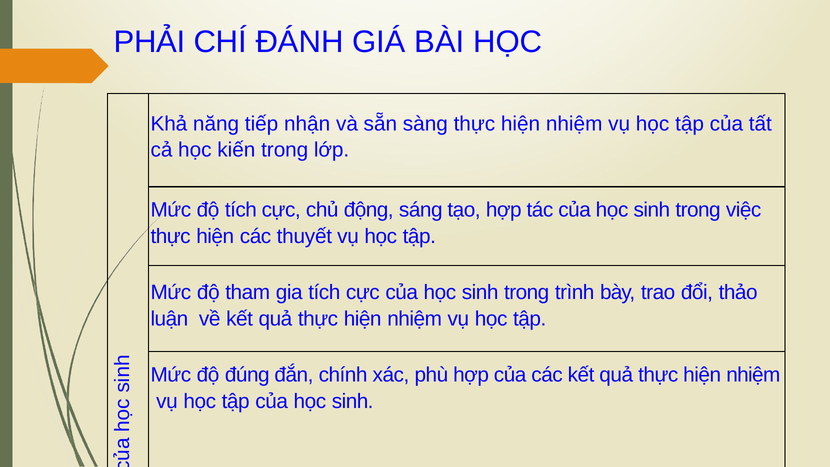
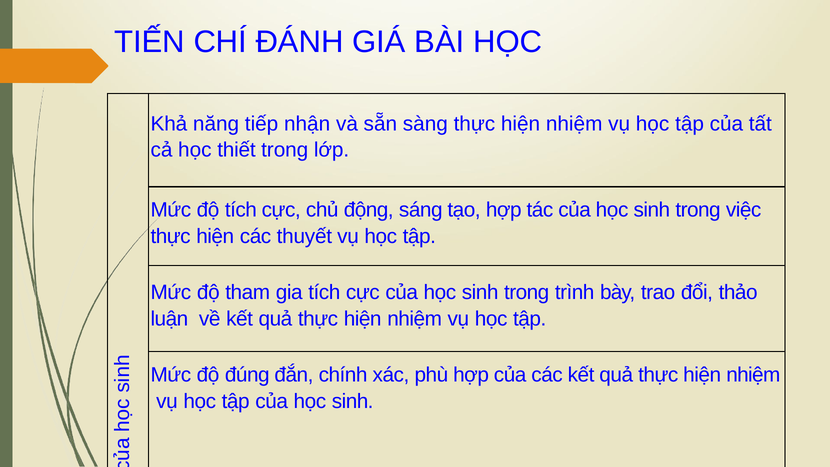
PHẢI: PHẢI -> TIẾN
kiến: kiến -> thiết
